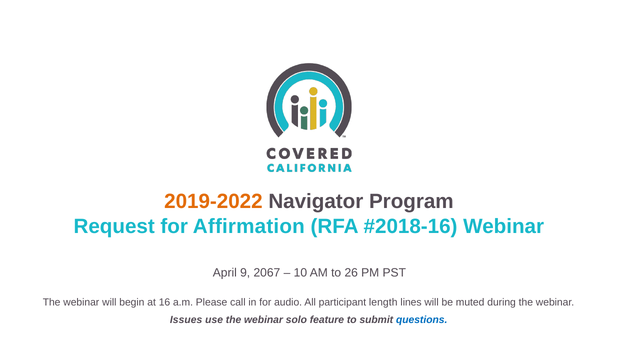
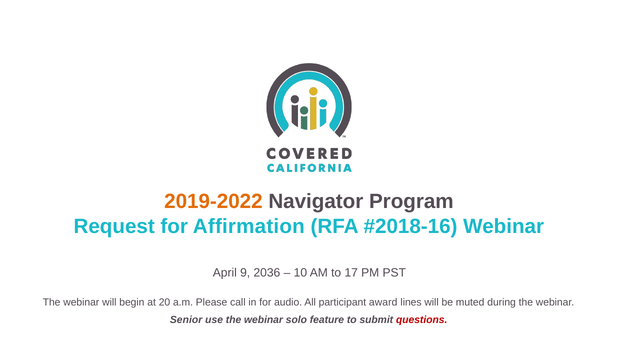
2067: 2067 -> 2036
26: 26 -> 17
16: 16 -> 20
length: length -> award
Issues: Issues -> Senior
questions colour: blue -> red
